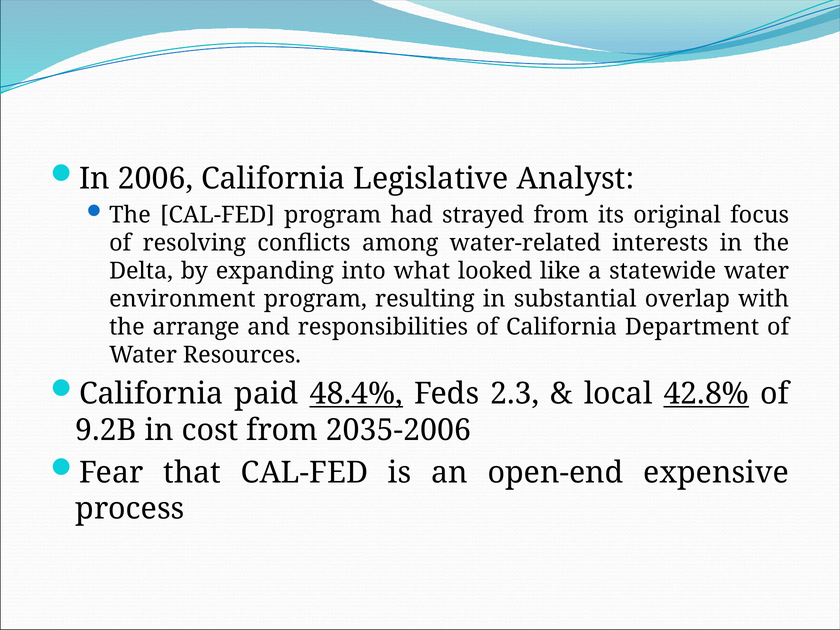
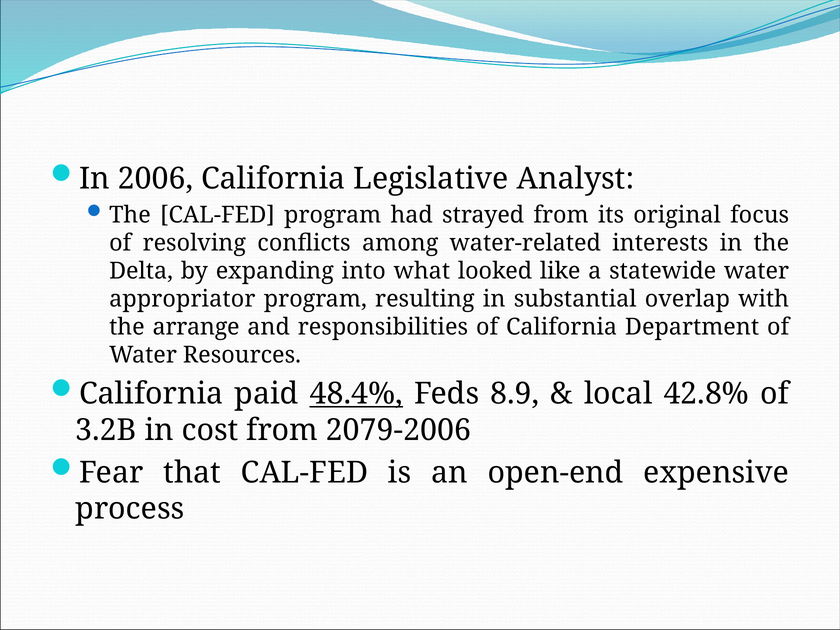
environment: environment -> appropriator
2.3: 2.3 -> 8.9
42.8% underline: present -> none
9.2B: 9.2B -> 3.2B
2035-2006: 2035-2006 -> 2079-2006
